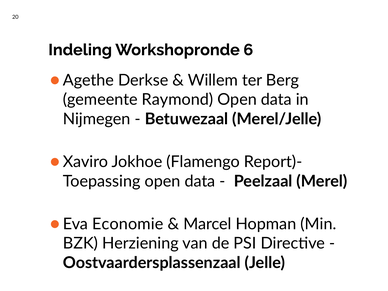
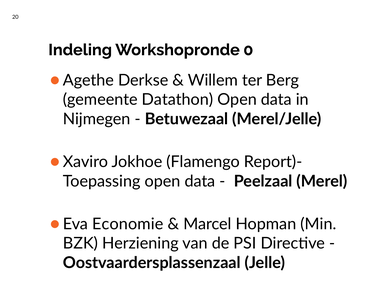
6: 6 -> 0
Raymond: Raymond -> Datathon
